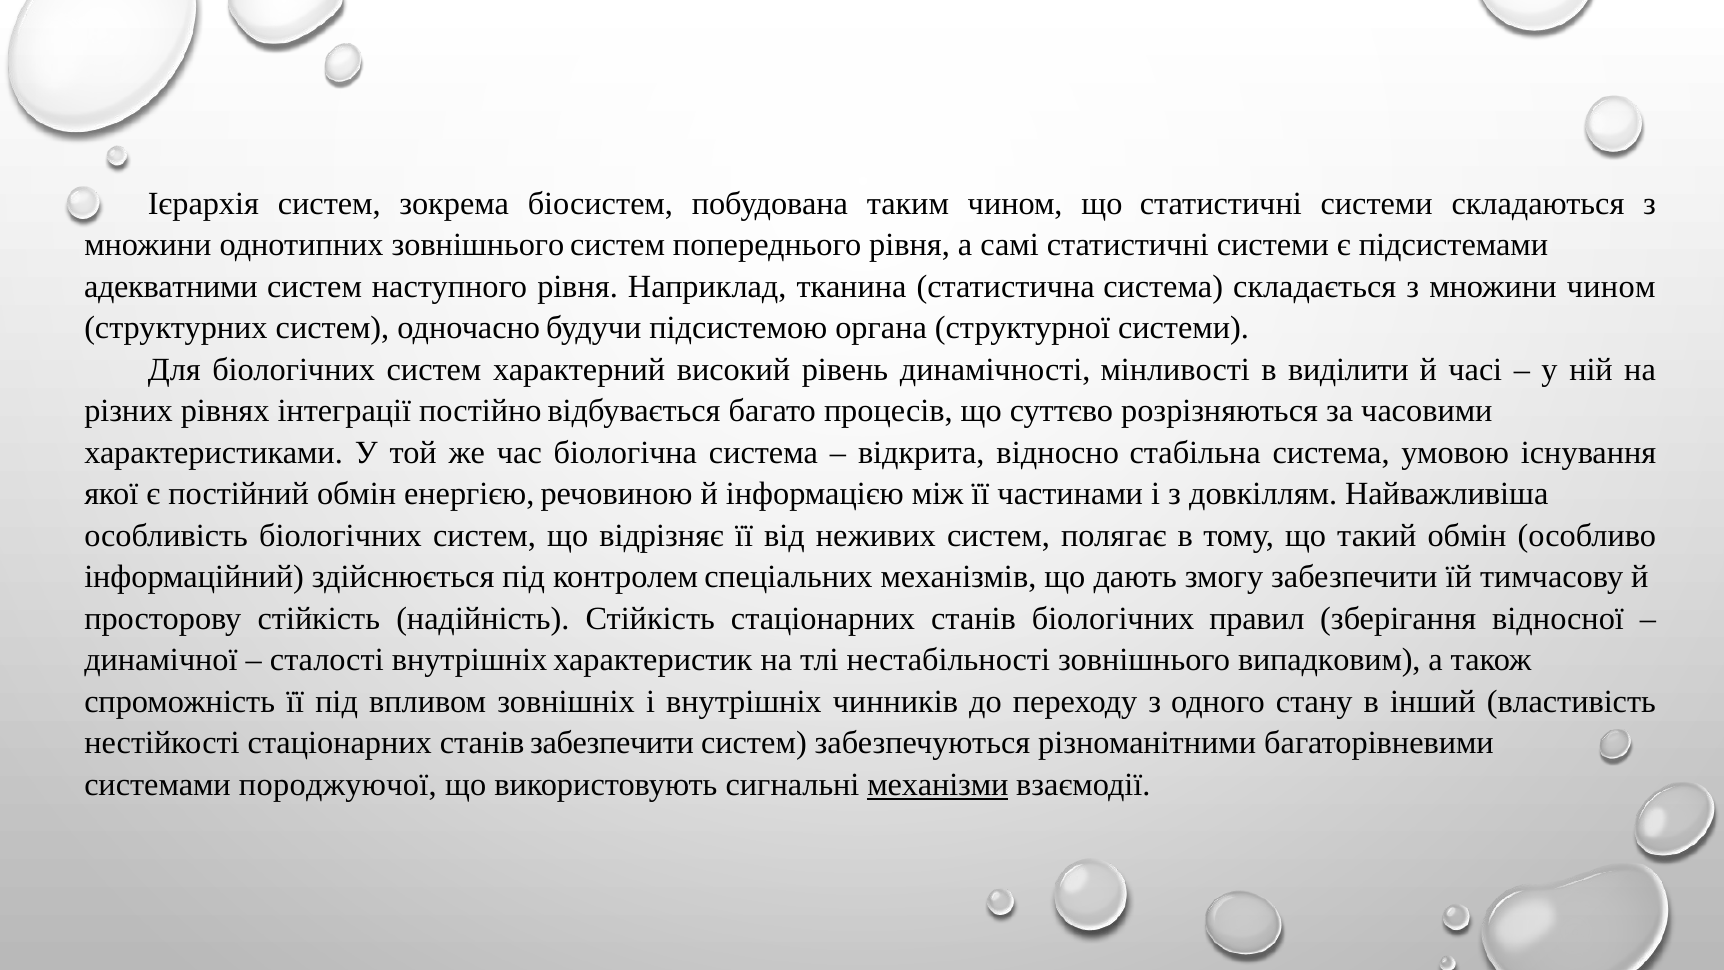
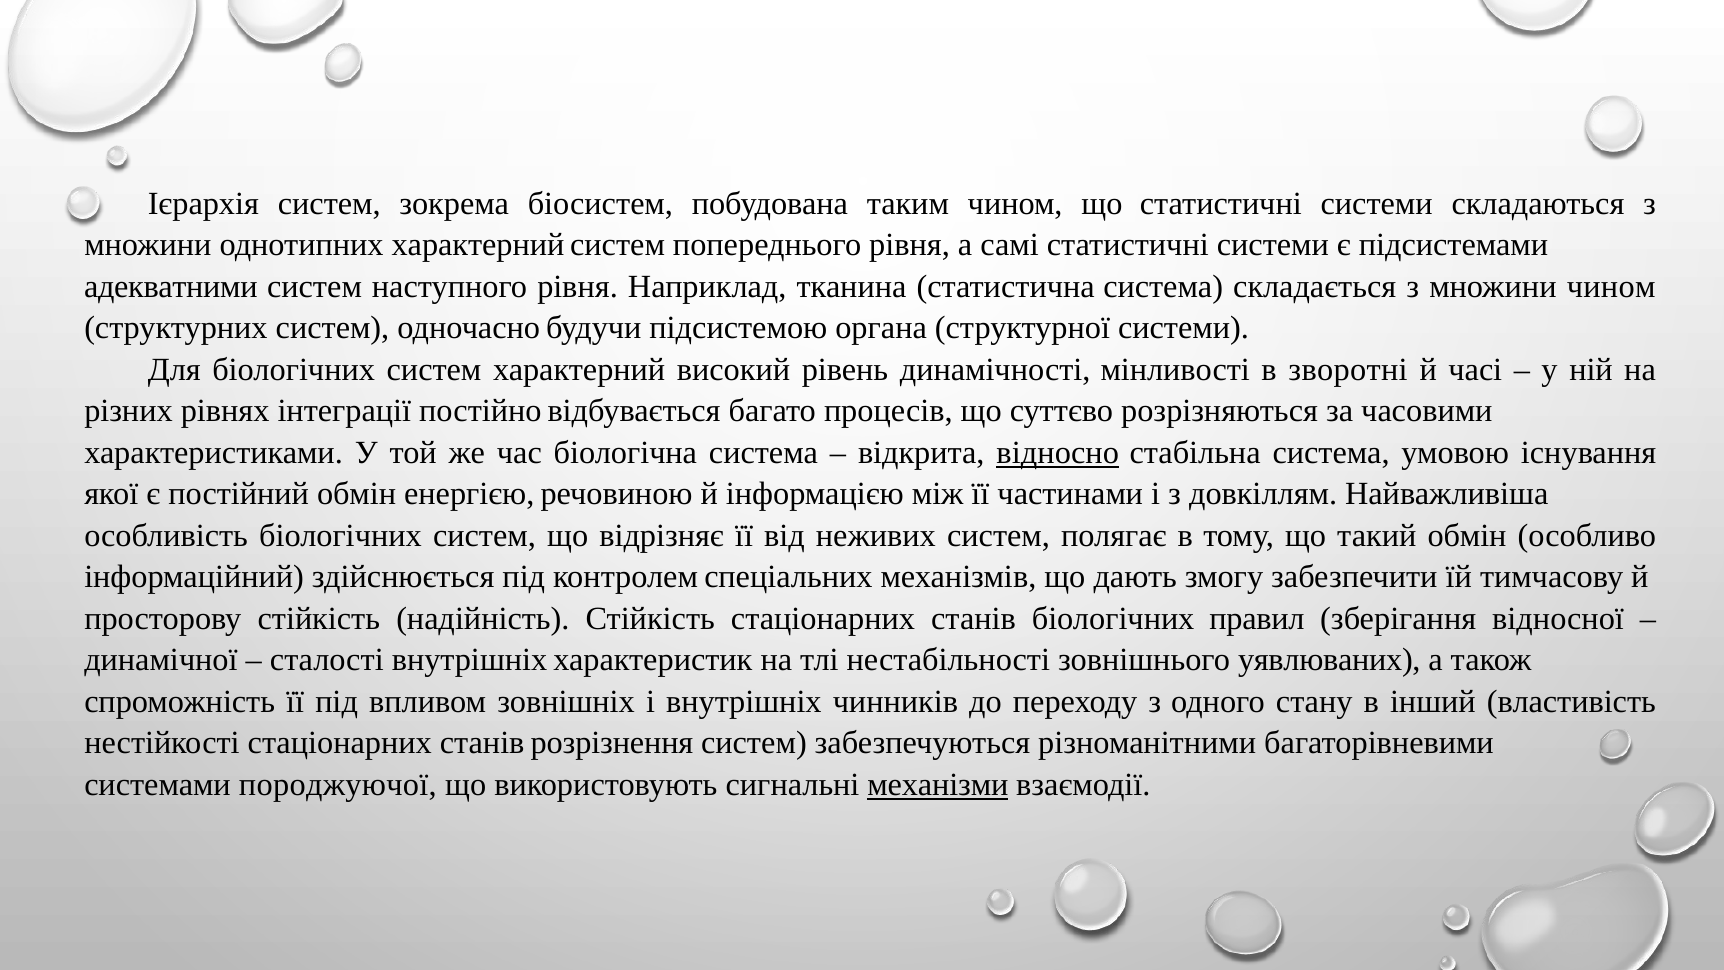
однотипних зовнішнього: зовнішнього -> характерний
виділити: виділити -> зворотні
відносно underline: none -> present
випадковим: випадковим -> уявлюваних
станів забезпечити: забезпечити -> розрізнення
